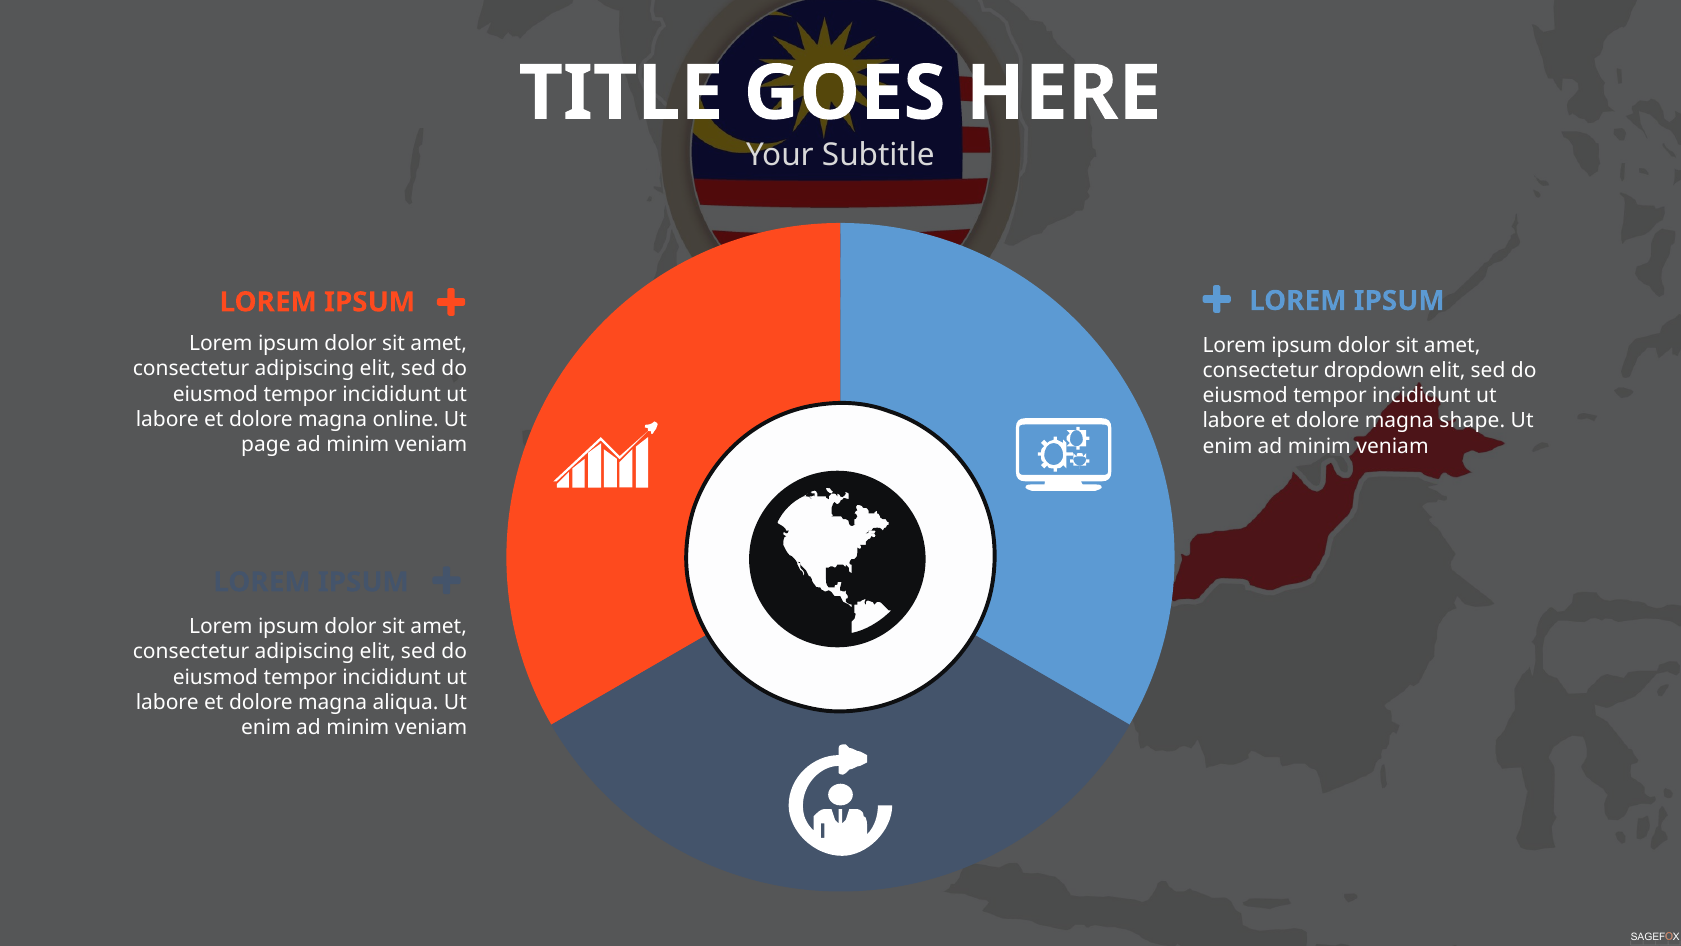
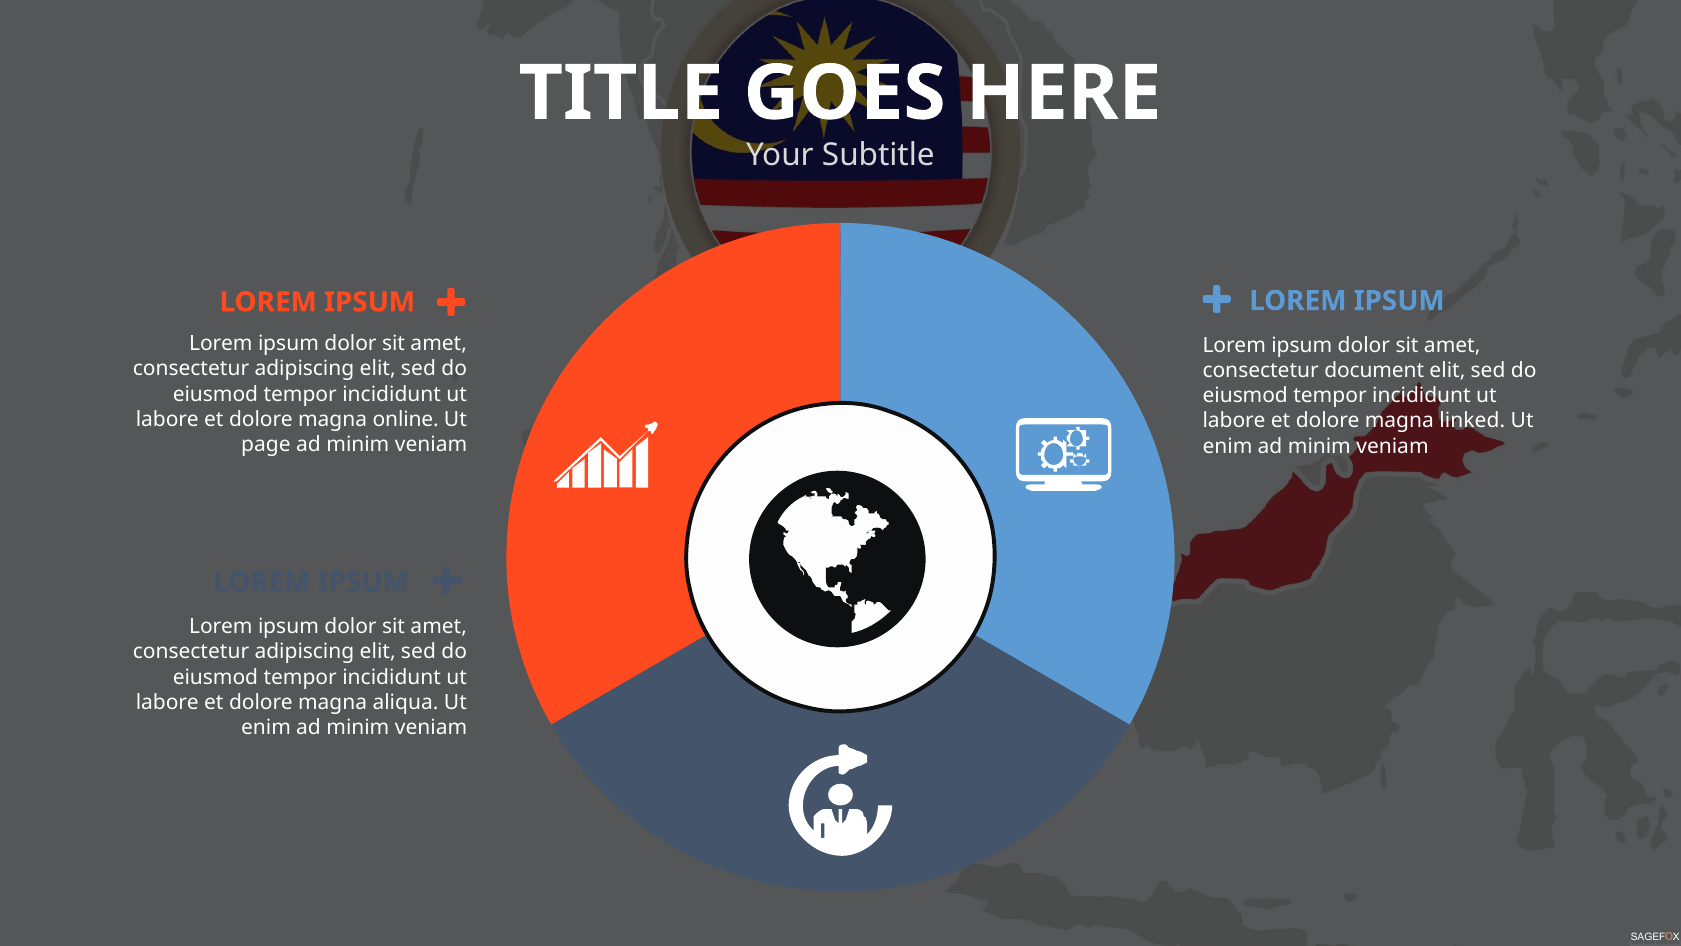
dropdown: dropdown -> document
shape: shape -> linked
